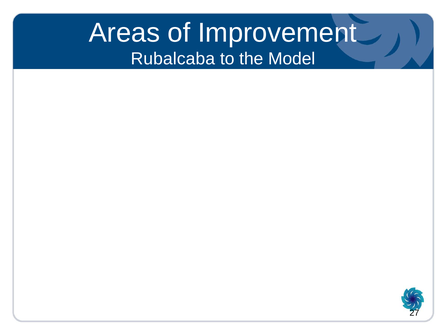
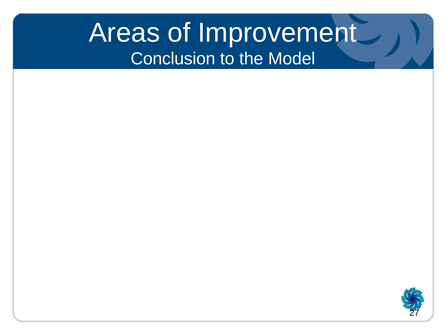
Rubalcaba: Rubalcaba -> Conclusion
